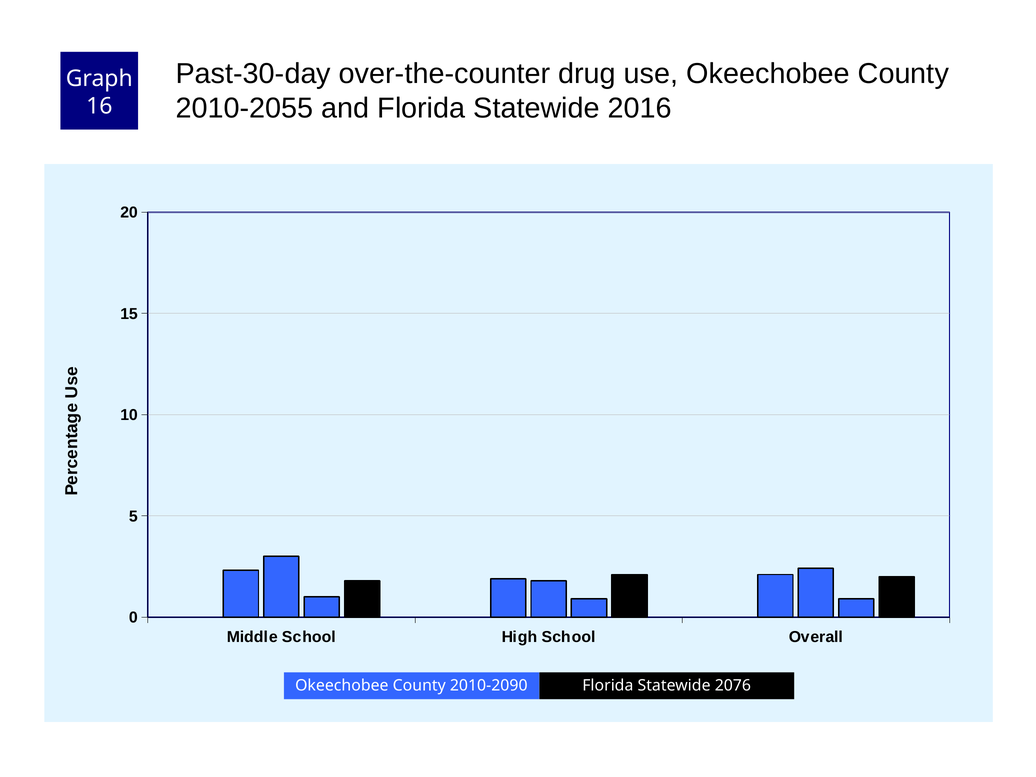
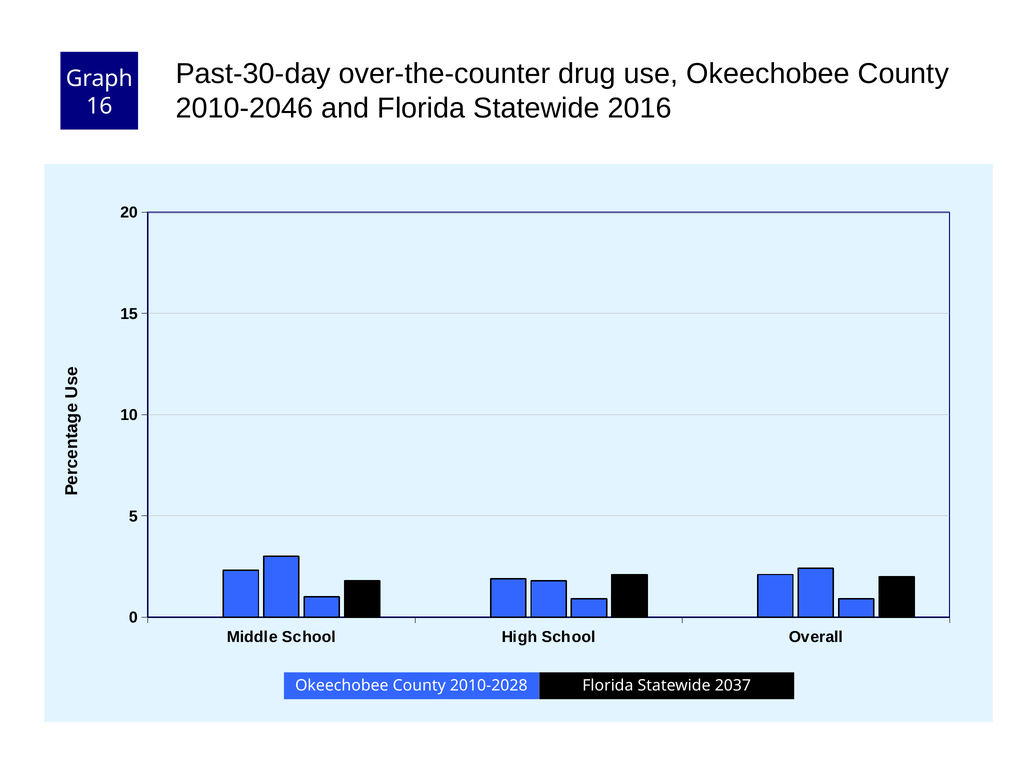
2010-2055: 2010-2055 -> 2010-2046
2010-2090: 2010-2090 -> 2010-2028
2076: 2076 -> 2037
